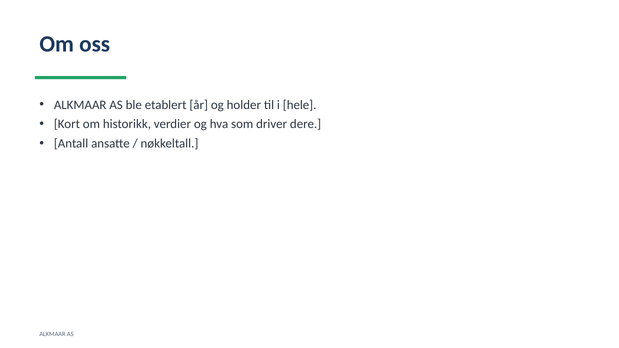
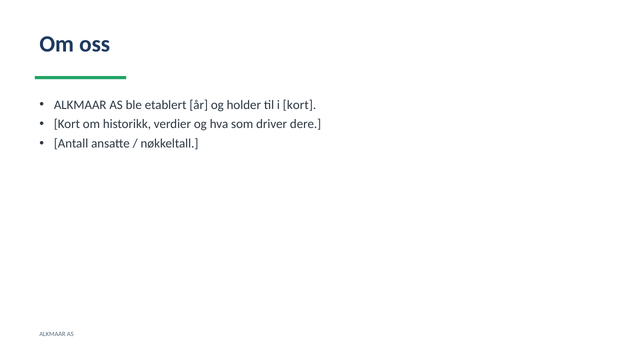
i hele: hele -> kort
